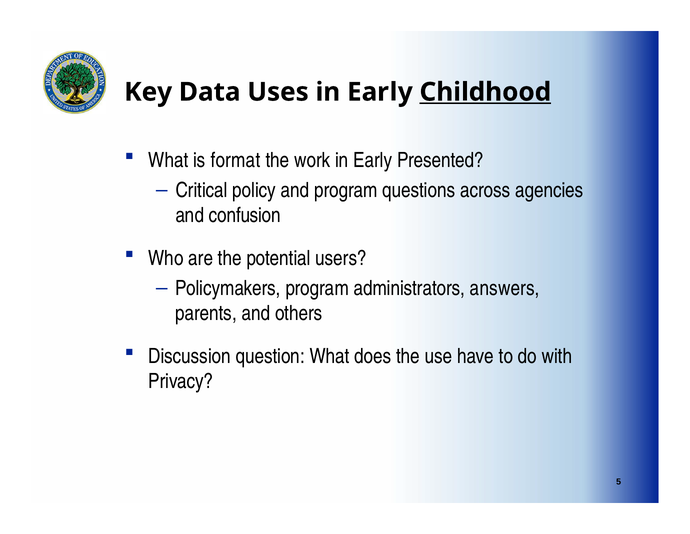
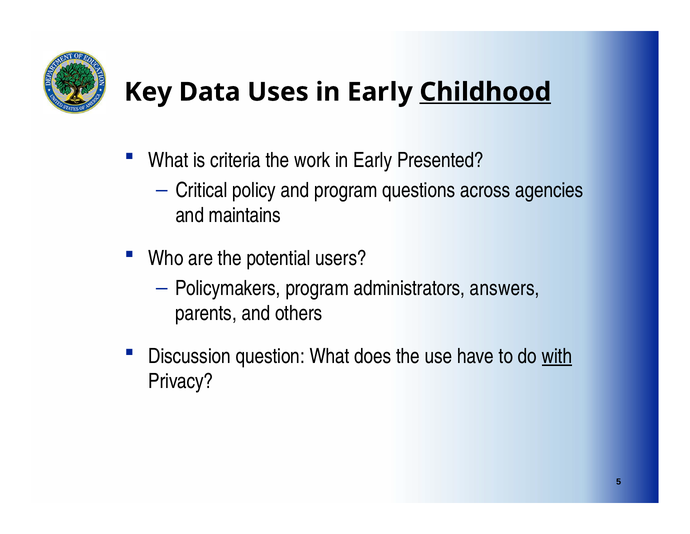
format: format -> criteria
confusion: confusion -> maintains
with underline: none -> present
